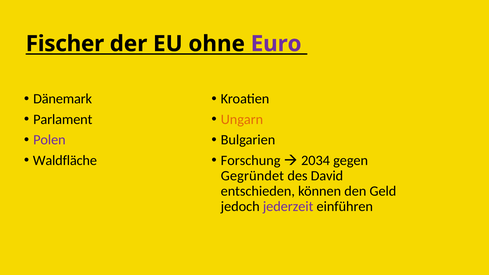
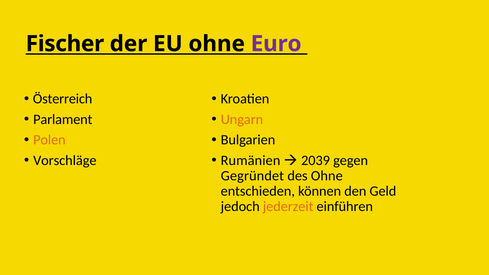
Dänemark: Dänemark -> Österreich
Polen colour: purple -> orange
Waldfläche: Waldfläche -> Vorschläge
Forschung: Forschung -> Rumänien
2034: 2034 -> 2039
des David: David -> Ohne
jederzeit colour: purple -> orange
